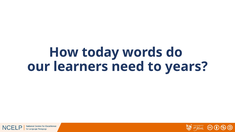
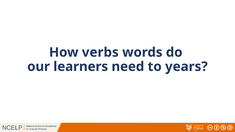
today: today -> verbs
